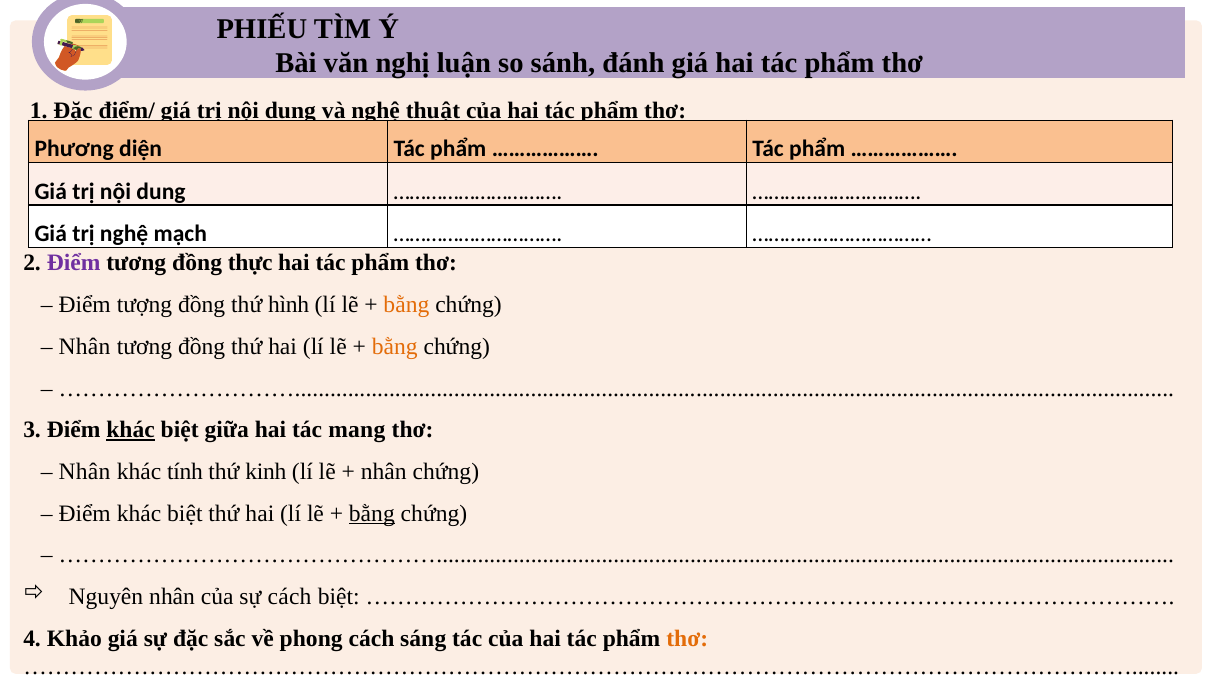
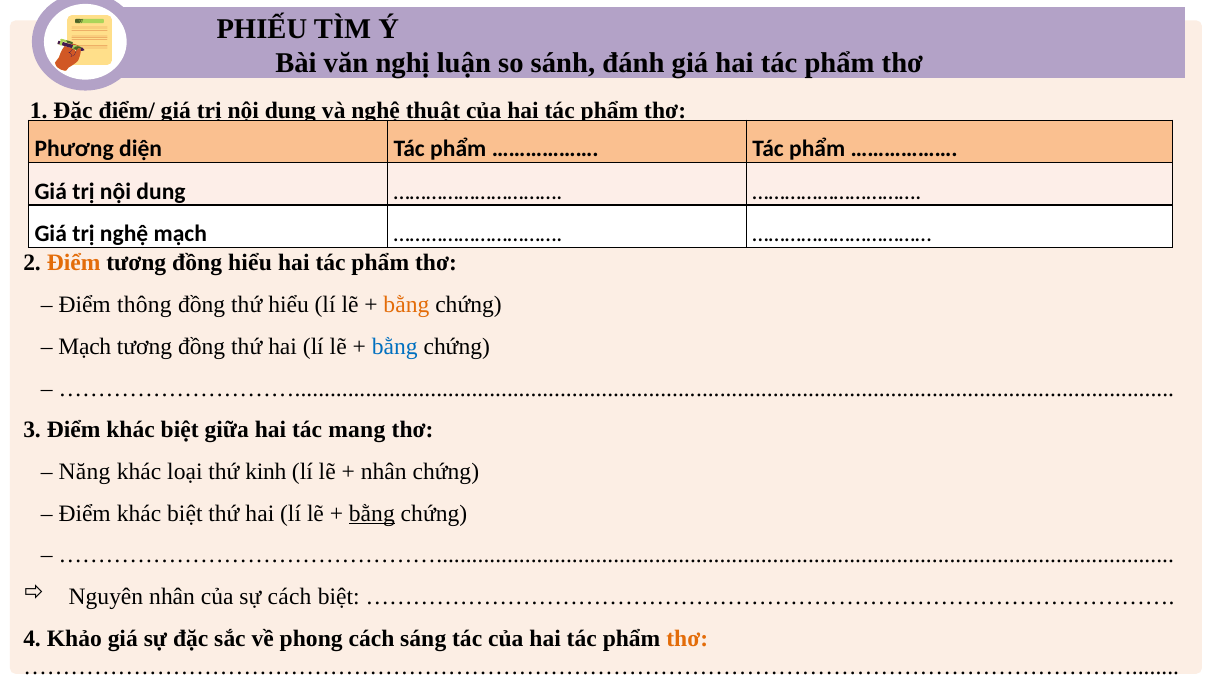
Điểm at (74, 263) colour: purple -> orange
đồng thực: thực -> hiểu
tượng: tượng -> thông
thứ hình: hình -> hiểu
Nhân at (85, 347): Nhân -> Mạch
bằng at (395, 347) colour: orange -> blue
khác at (131, 430) underline: present -> none
Nhân at (85, 472): Nhân -> Năng
tính: tính -> loại
